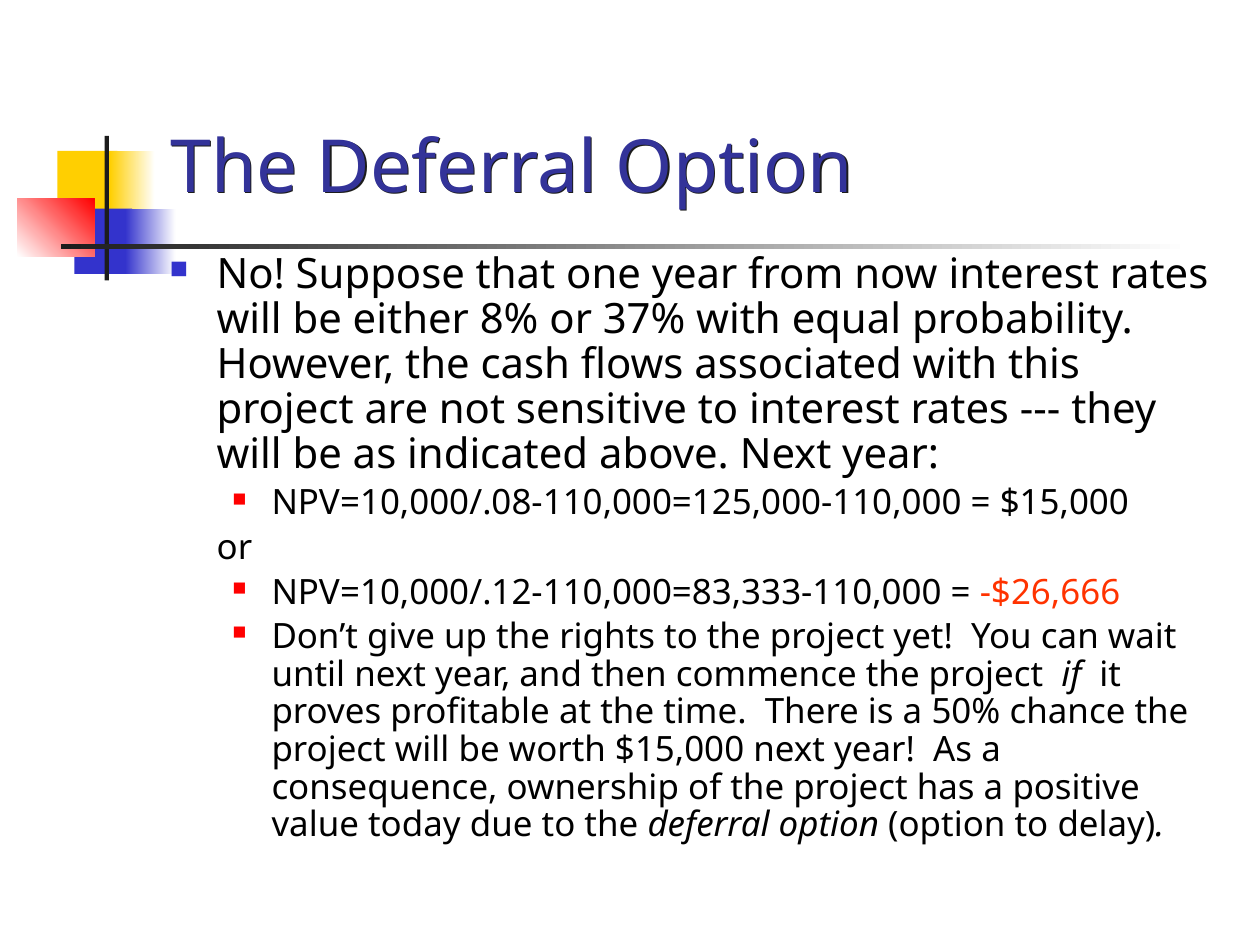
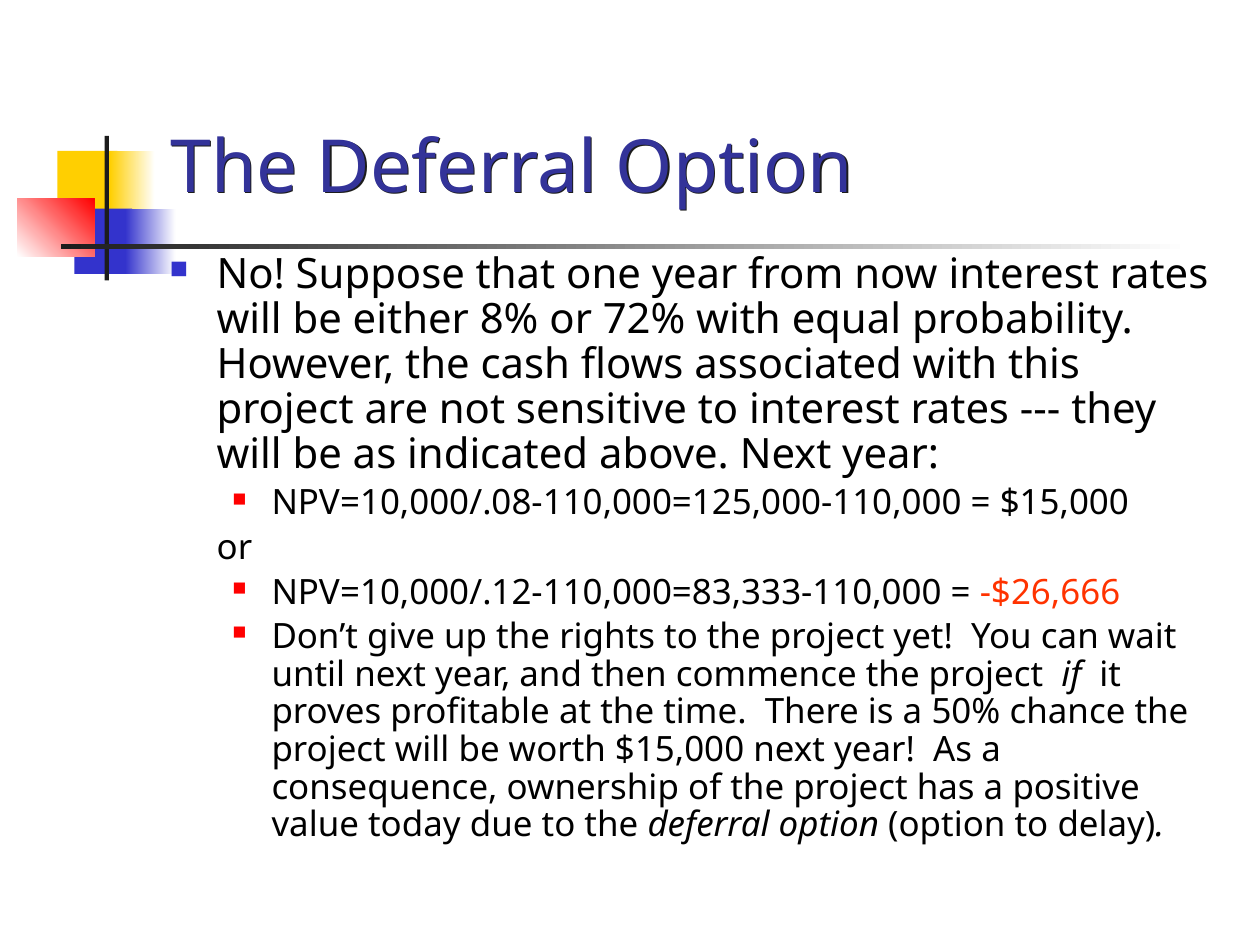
37%: 37% -> 72%
